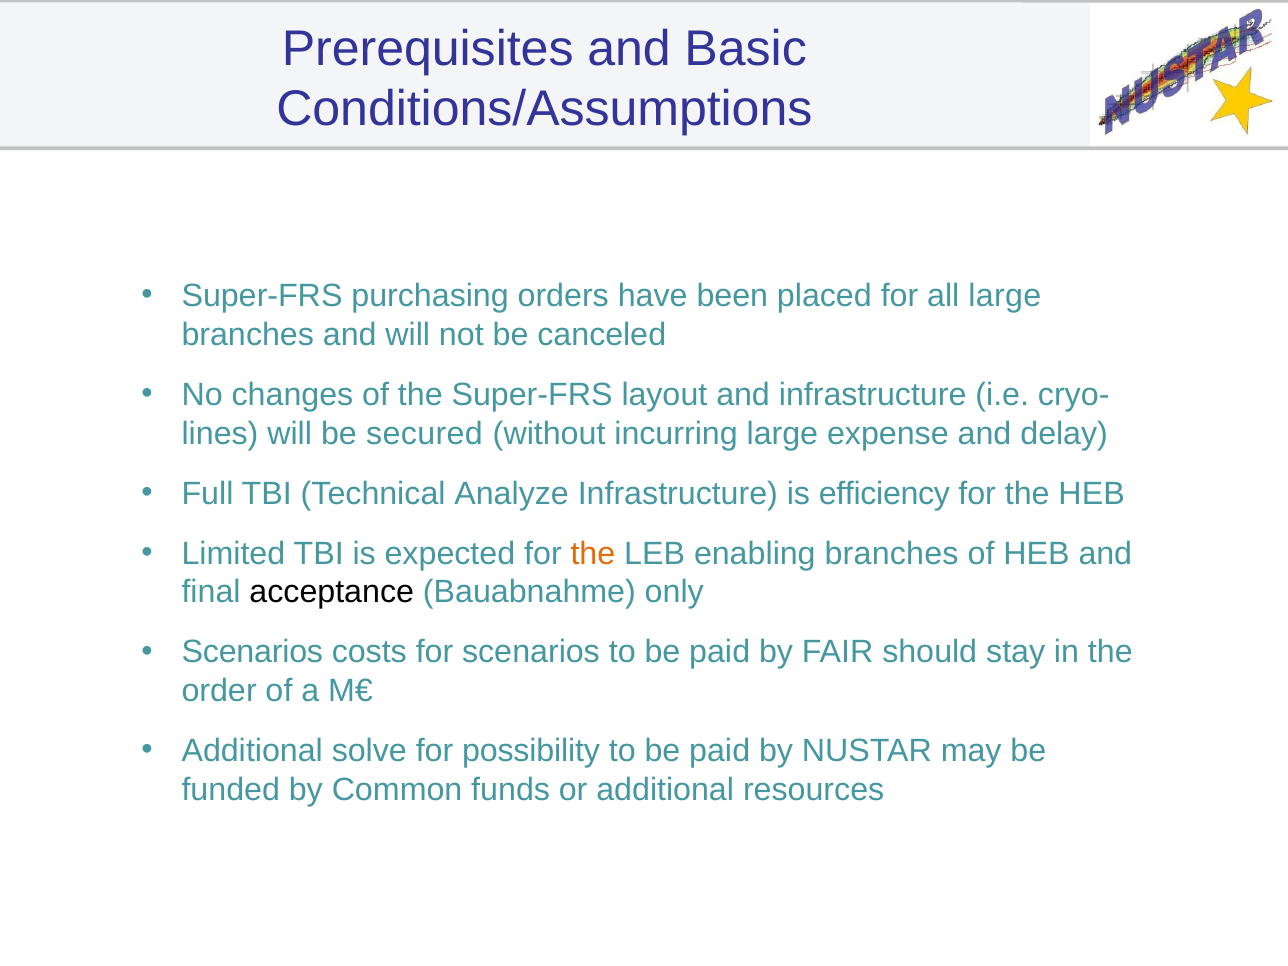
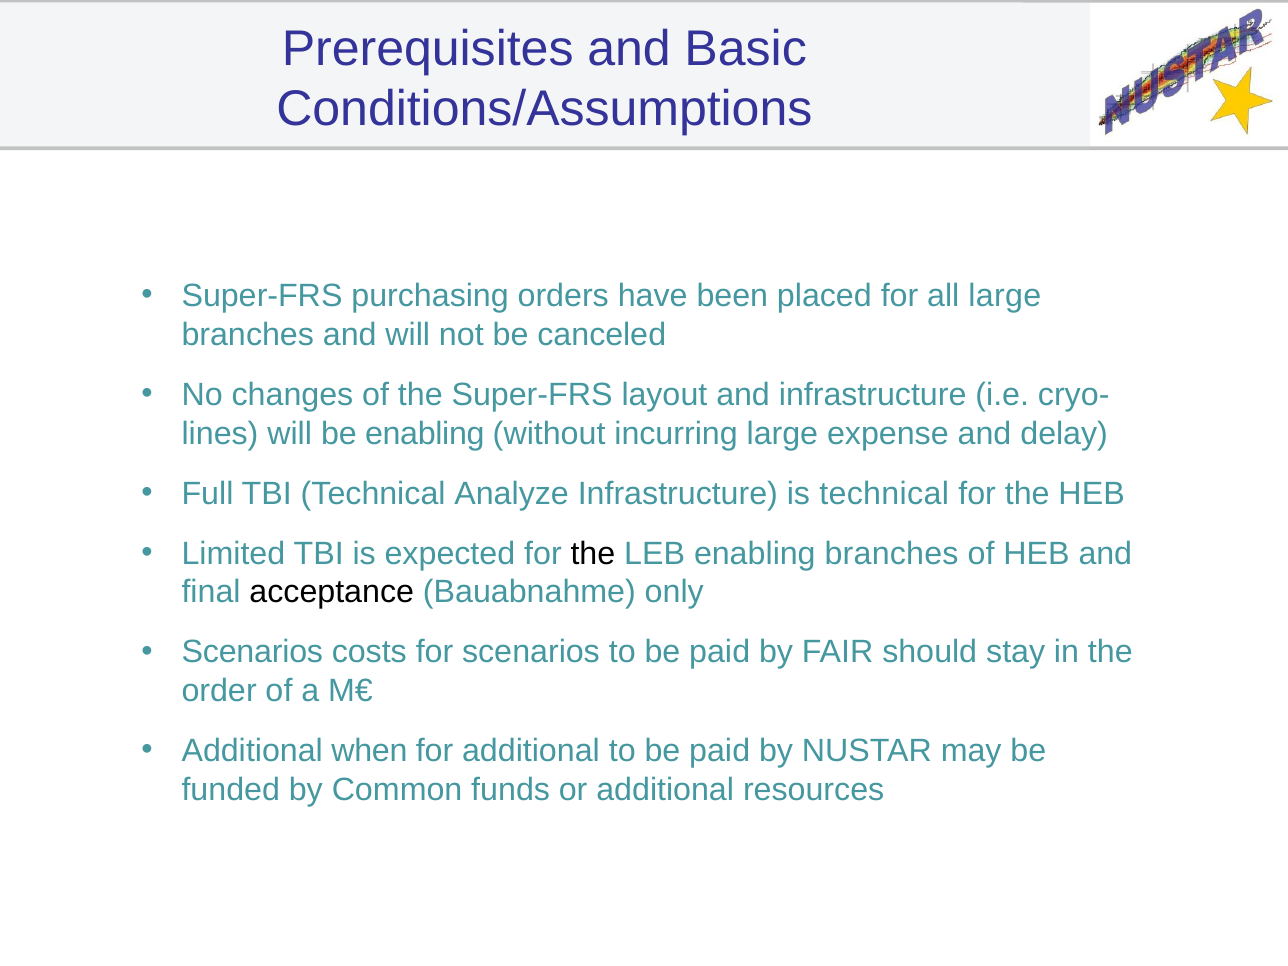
be secured: secured -> enabling
is efficiency: efficiency -> technical
the at (593, 554) colour: orange -> black
solve: solve -> when
for possibility: possibility -> additional
